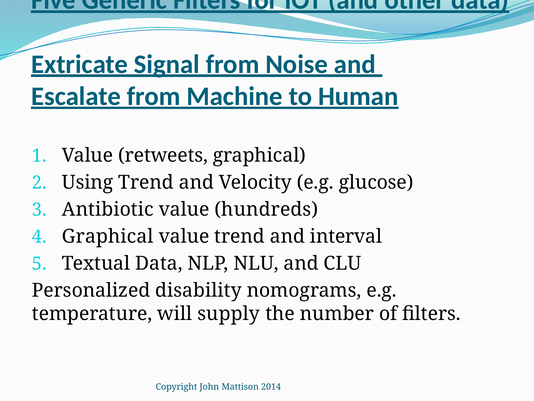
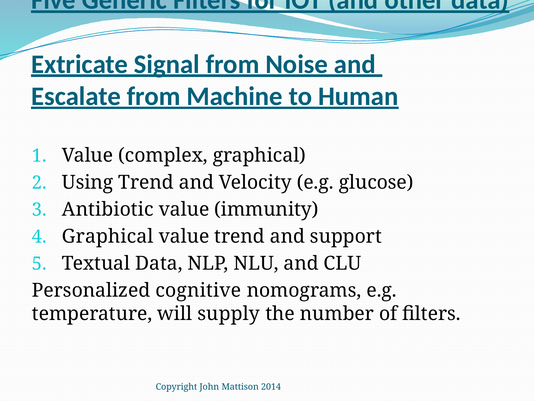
retweets: retweets -> complex
hundreds: hundreds -> immunity
interval: interval -> support
disability: disability -> cognitive
